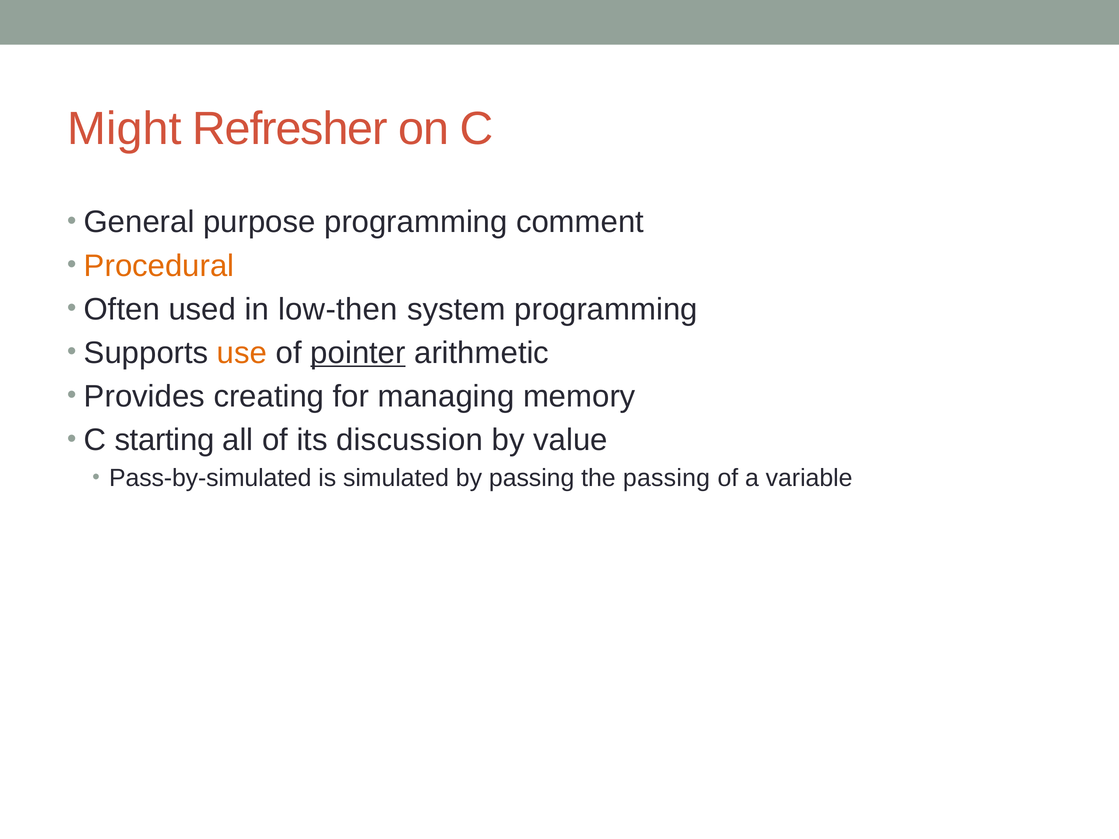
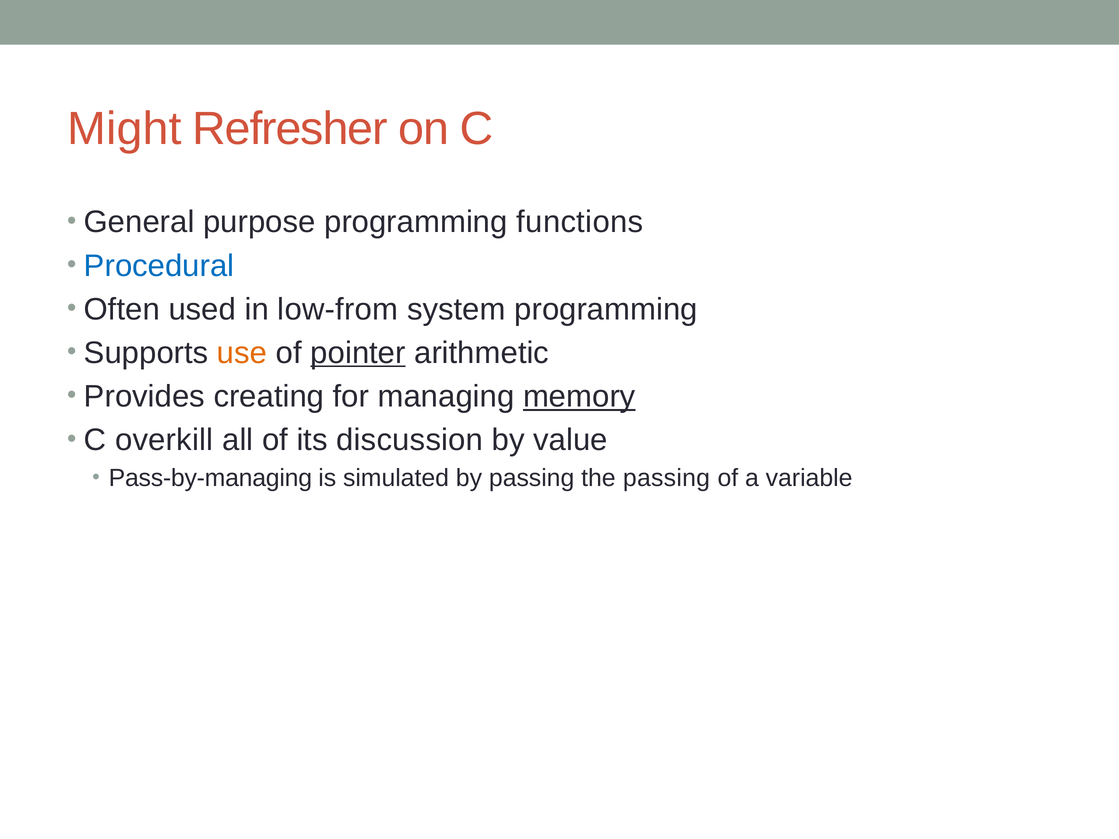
comment: comment -> functions
Procedural colour: orange -> blue
low-then: low-then -> low-from
memory underline: none -> present
starting: starting -> overkill
Pass-by-simulated: Pass-by-simulated -> Pass-by-managing
